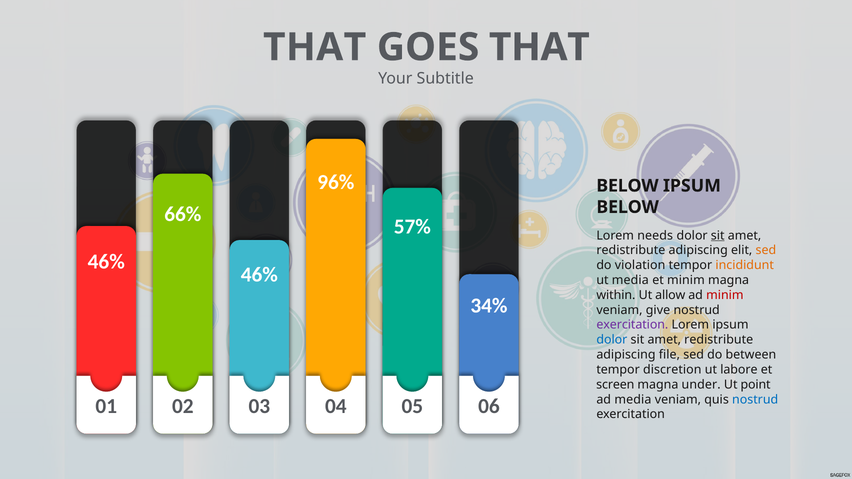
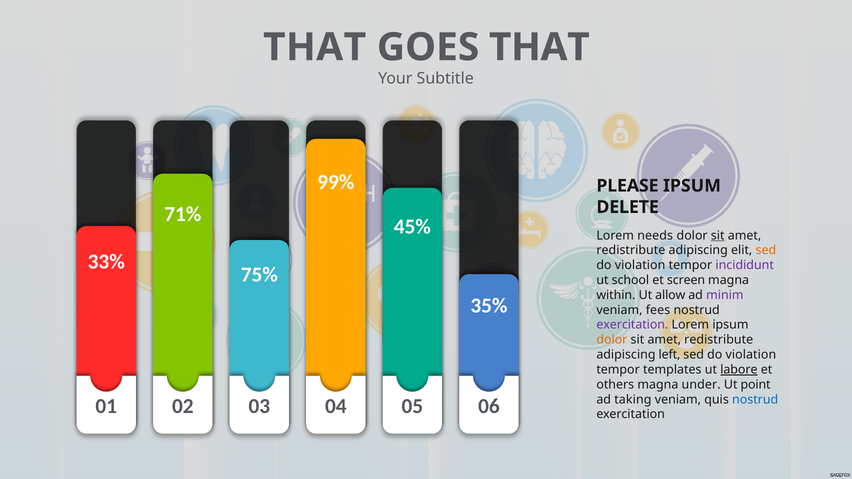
96%: 96% -> 99%
BELOW at (627, 186): BELOW -> PLEASE
BELOW at (628, 207): BELOW -> DELETE
66%: 66% -> 71%
57%: 57% -> 45%
46% at (106, 262): 46% -> 33%
incididunt colour: orange -> purple
46% at (259, 275): 46% -> 75%
ut media: media -> school
et minim: minim -> screen
minim at (725, 295) colour: red -> purple
34%: 34% -> 35%
give: give -> fees
dolor at (612, 340) colour: blue -> orange
file: file -> left
between at (751, 355): between -> violation
discretion: discretion -> templates
labore underline: none -> present
screen: screen -> others
ad media: media -> taking
